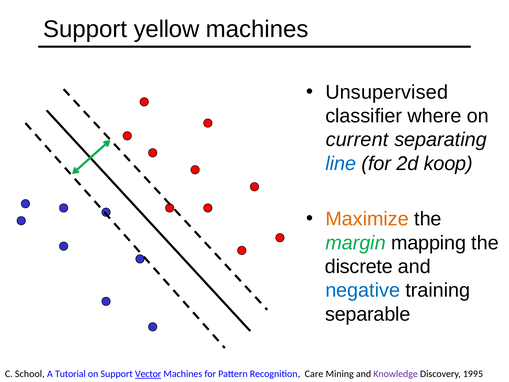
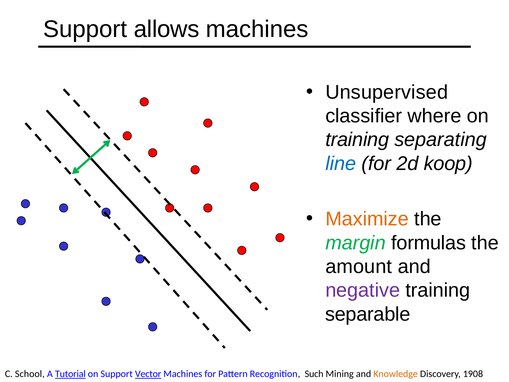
yellow: yellow -> allows
current at (357, 140): current -> training
mapping: mapping -> formulas
discrete: discrete -> amount
negative colour: blue -> purple
Tutorial underline: none -> present
Care: Care -> Such
Knowledge colour: purple -> orange
1995: 1995 -> 1908
